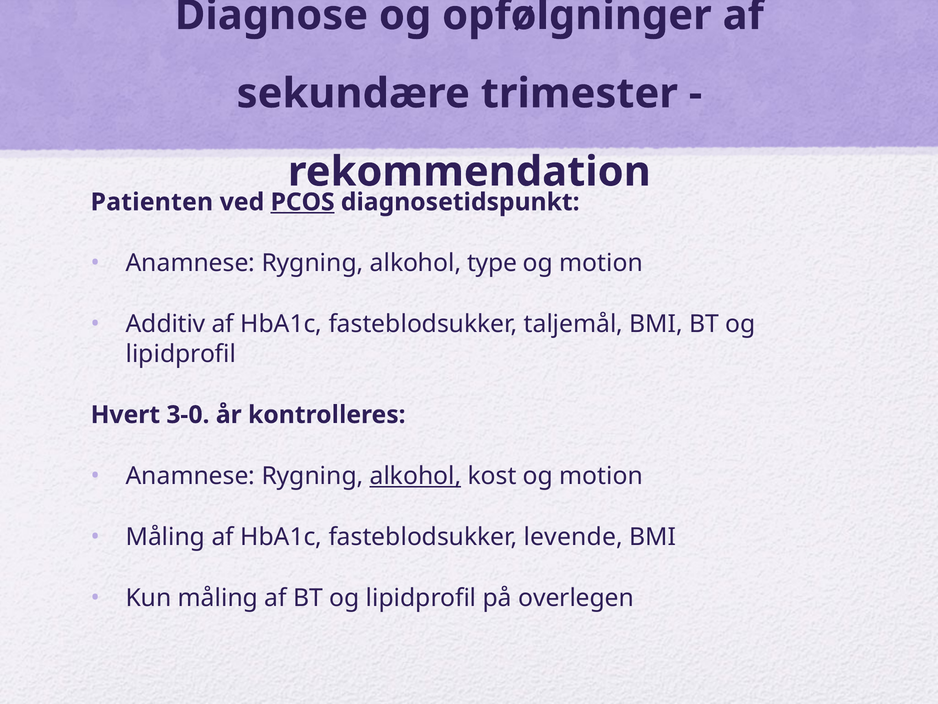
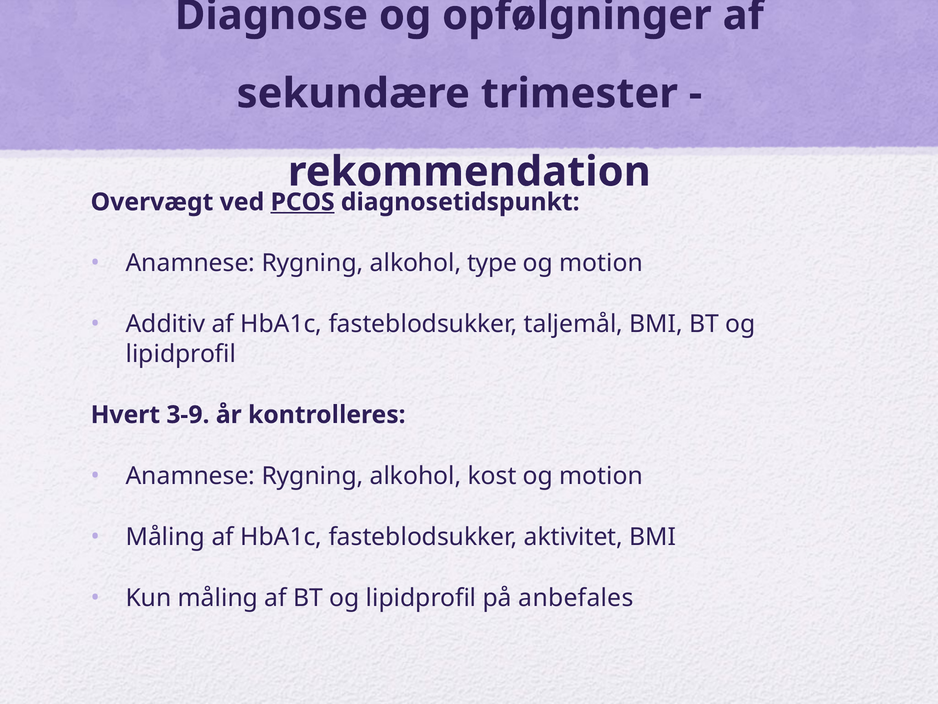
Patienten: Patienten -> Overvægt
3-0: 3-0 -> 3-9
alkohol at (415, 476) underline: present -> none
levende: levende -> aktivitet
overlegen: overlegen -> anbefales
